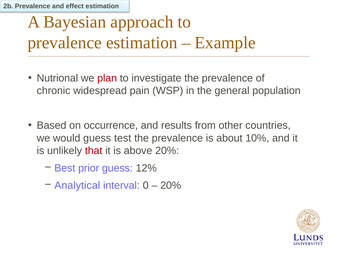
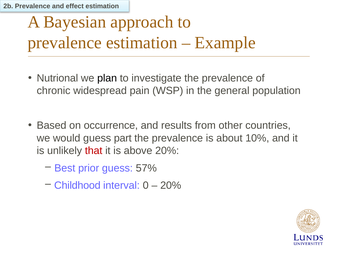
plan colour: red -> black
test: test -> part
12%: 12% -> 57%
Analytical: Analytical -> Childhood
